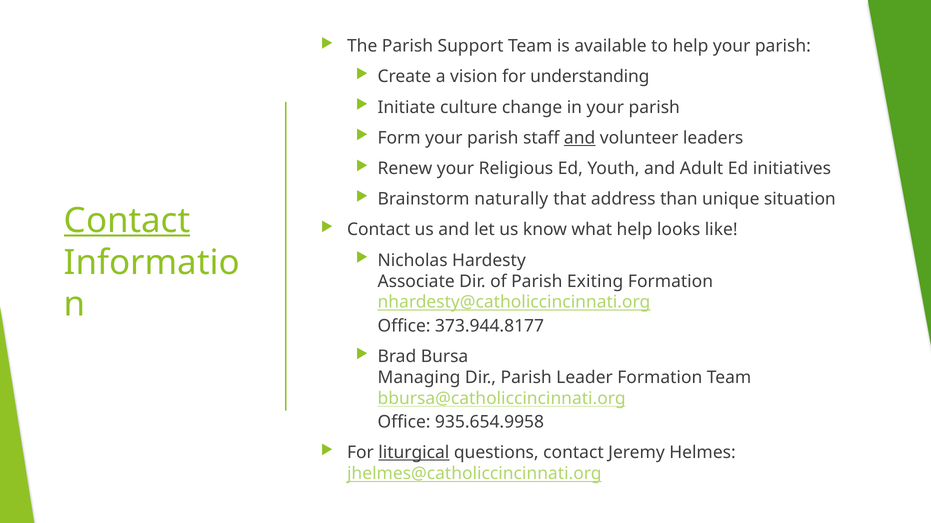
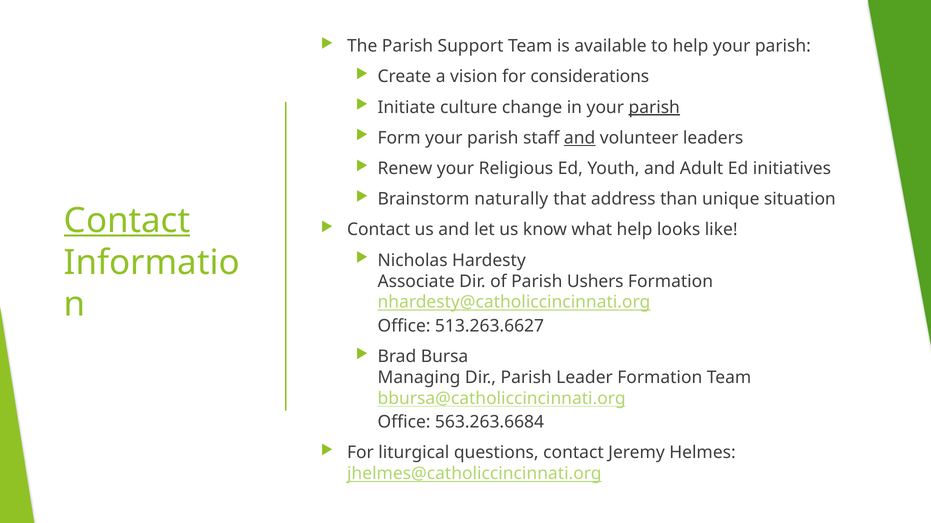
understanding: understanding -> considerations
parish at (654, 107) underline: none -> present
Exiting: Exiting -> Ushers
373.944.8177: 373.944.8177 -> 513.263.6627
935.654.9958: 935.654.9958 -> 563.263.6684
liturgical underline: present -> none
